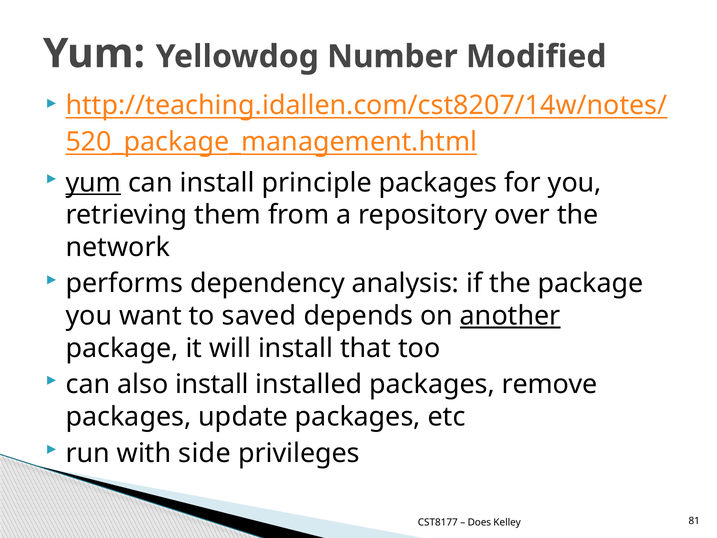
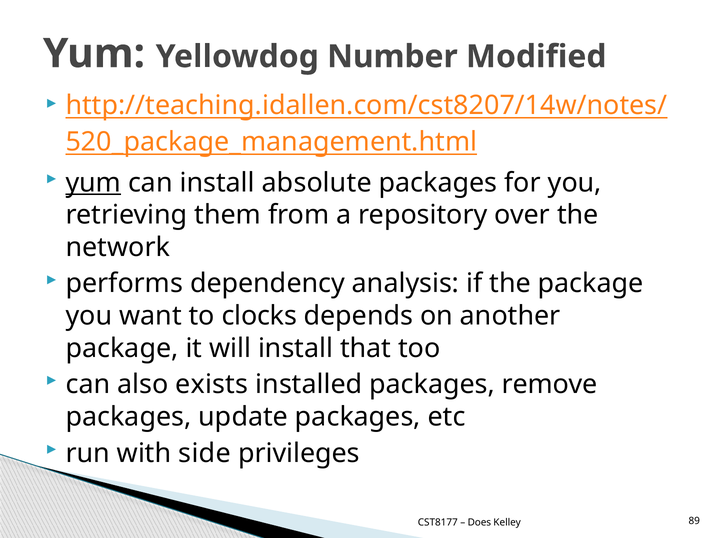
principle: principle -> absolute
saved: saved -> clocks
another underline: present -> none
also install: install -> exists
81: 81 -> 89
